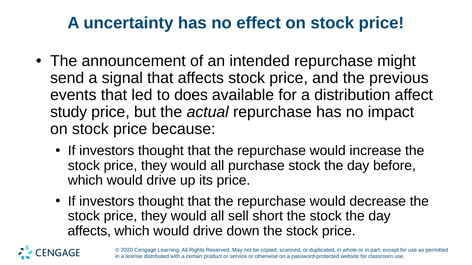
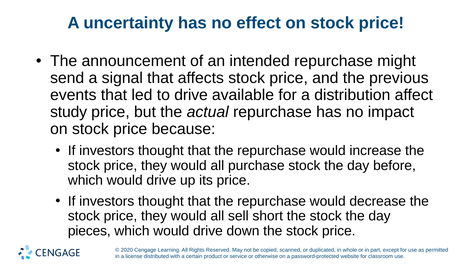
to does: does -> drive
affects at (89, 231): affects -> pieces
